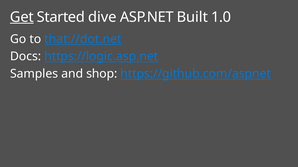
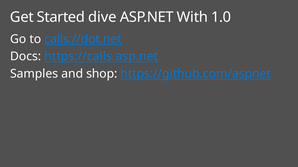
Get underline: present -> none
Built: Built -> With
that://dot.net: that://dot.net -> calls://dot.net
https://logic.asp.net: https://logic.asp.net -> https://calls.asp.net
